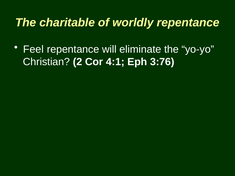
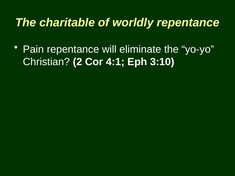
Feel: Feel -> Pain
3:76: 3:76 -> 3:10
